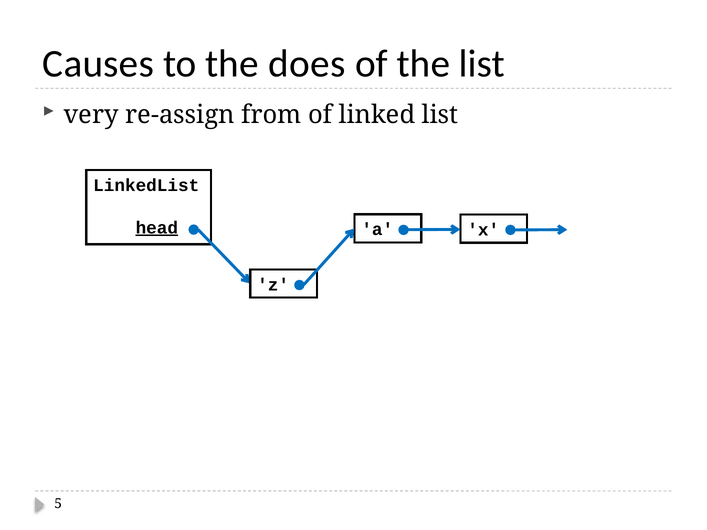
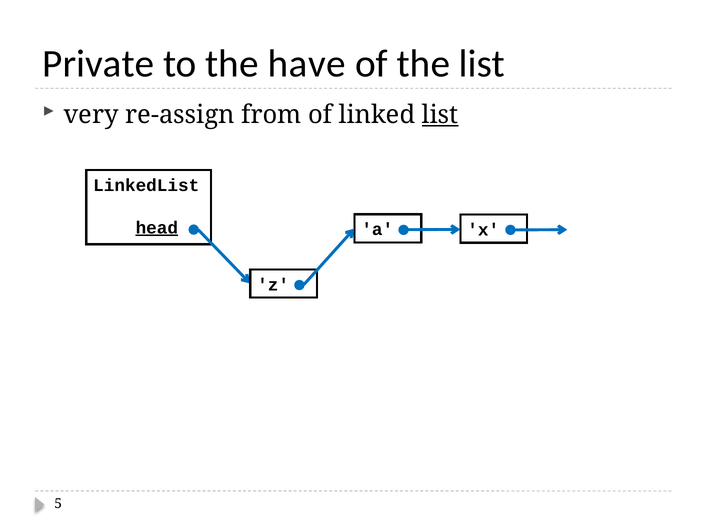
Causes: Causes -> Private
does: does -> have
list at (440, 115) underline: none -> present
